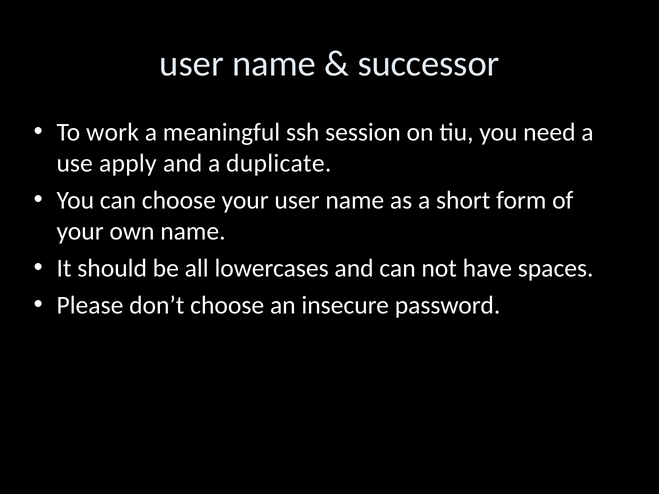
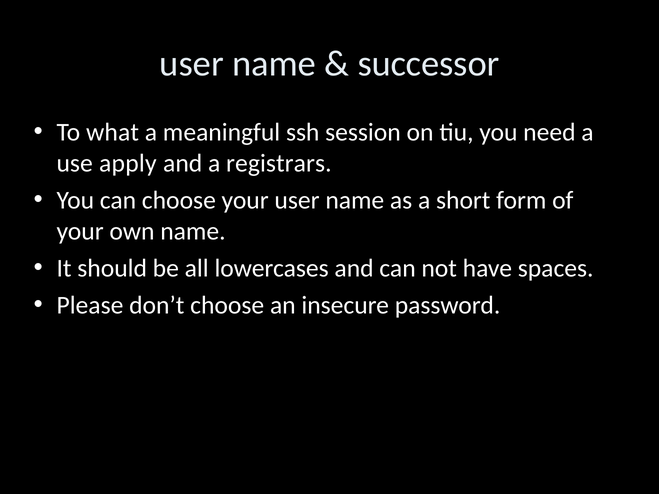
work: work -> what
duplicate: duplicate -> registrars
